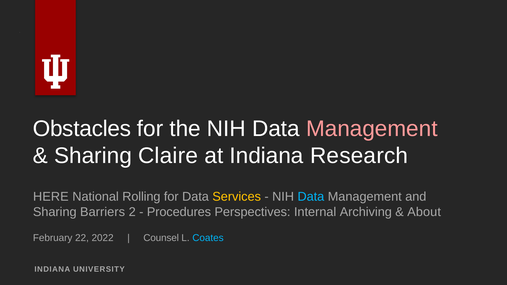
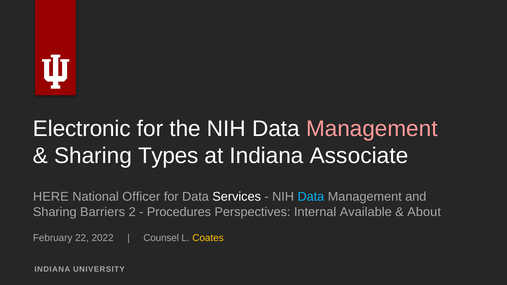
Obstacles: Obstacles -> Electronic
Claire: Claire -> Types
Research: Research -> Associate
Rolling: Rolling -> Officer
Services colour: yellow -> white
Archiving: Archiving -> Available
Coates colour: light blue -> yellow
